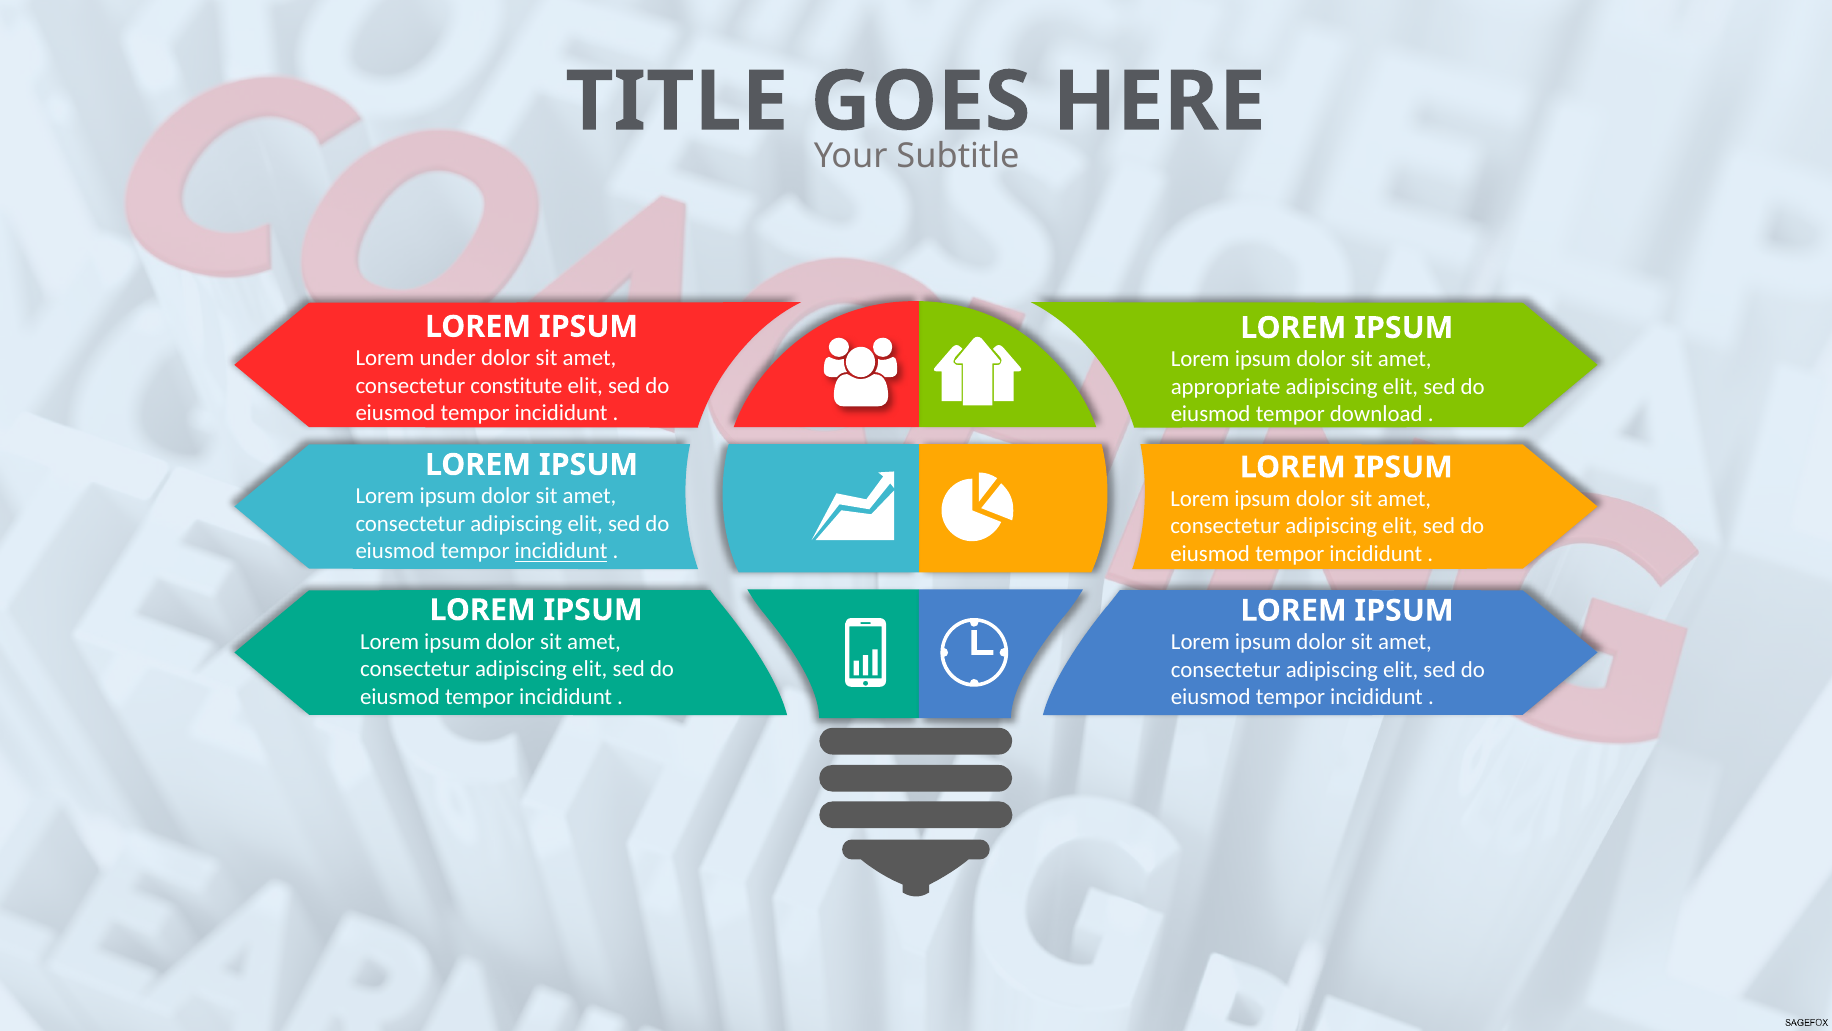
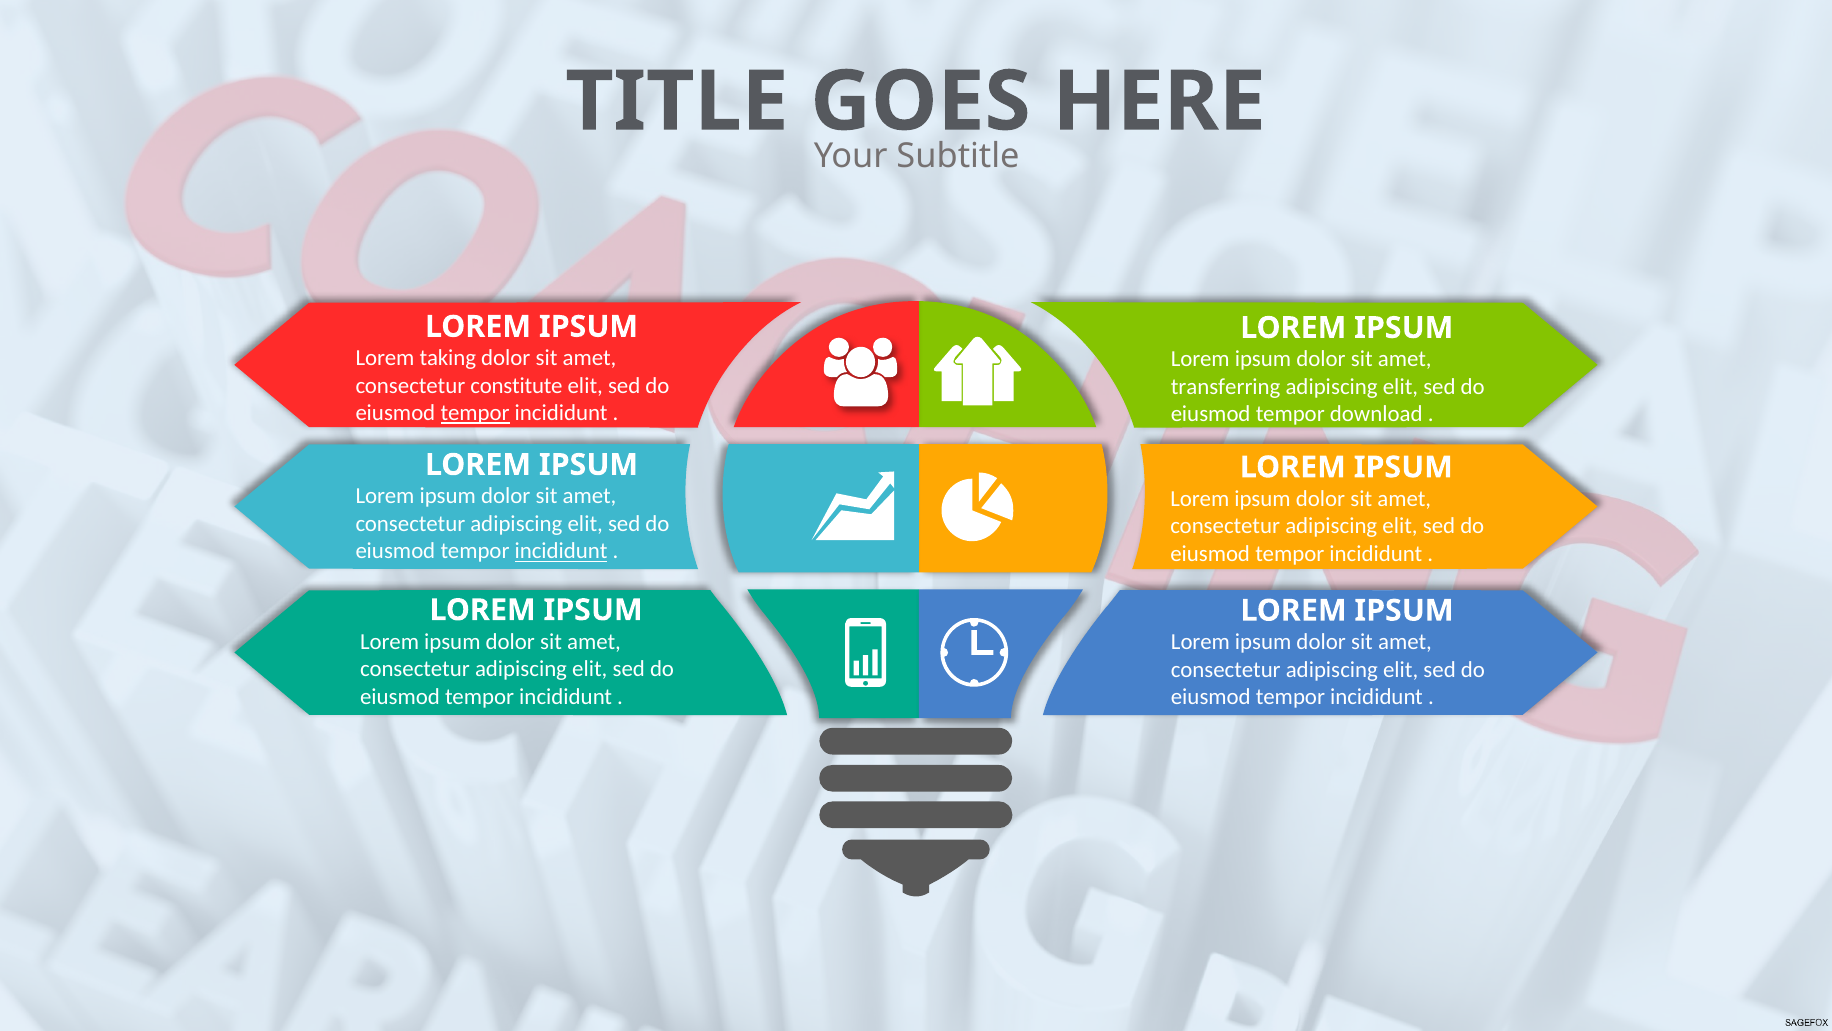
under: under -> taking
appropriate: appropriate -> transferring
tempor at (475, 413) underline: none -> present
